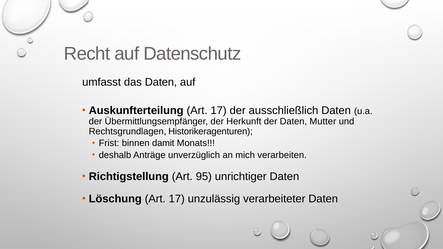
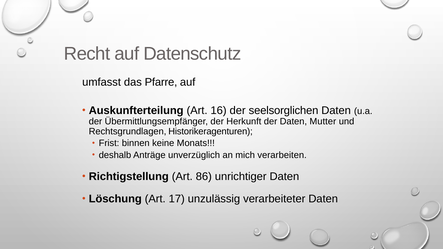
das Daten: Daten -> Pfarre
Auskunfterteilung Art 17: 17 -> 16
ausschließlich: ausschließlich -> seelsorglichen
damit: damit -> keine
95: 95 -> 86
